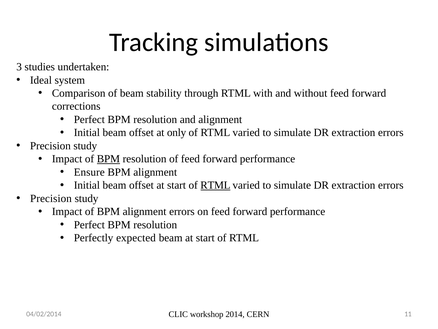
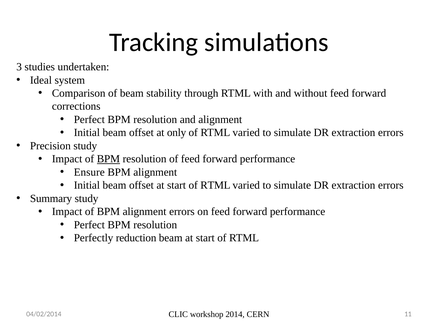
RTML at (215, 185) underline: present -> none
Precision at (51, 198): Precision -> Summary
expected: expected -> reduction
